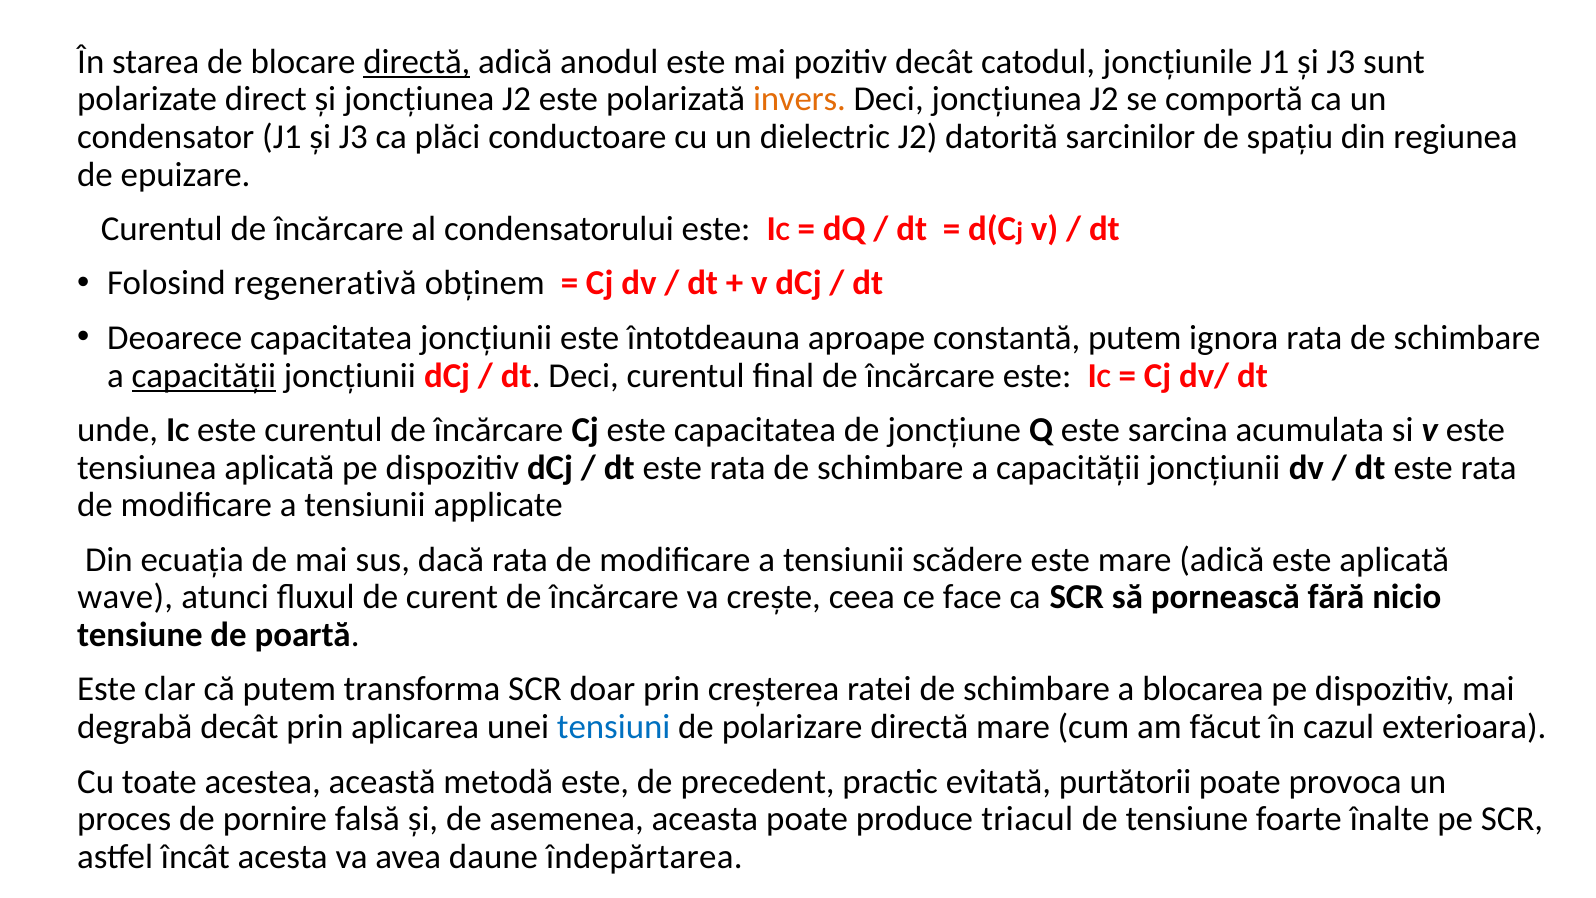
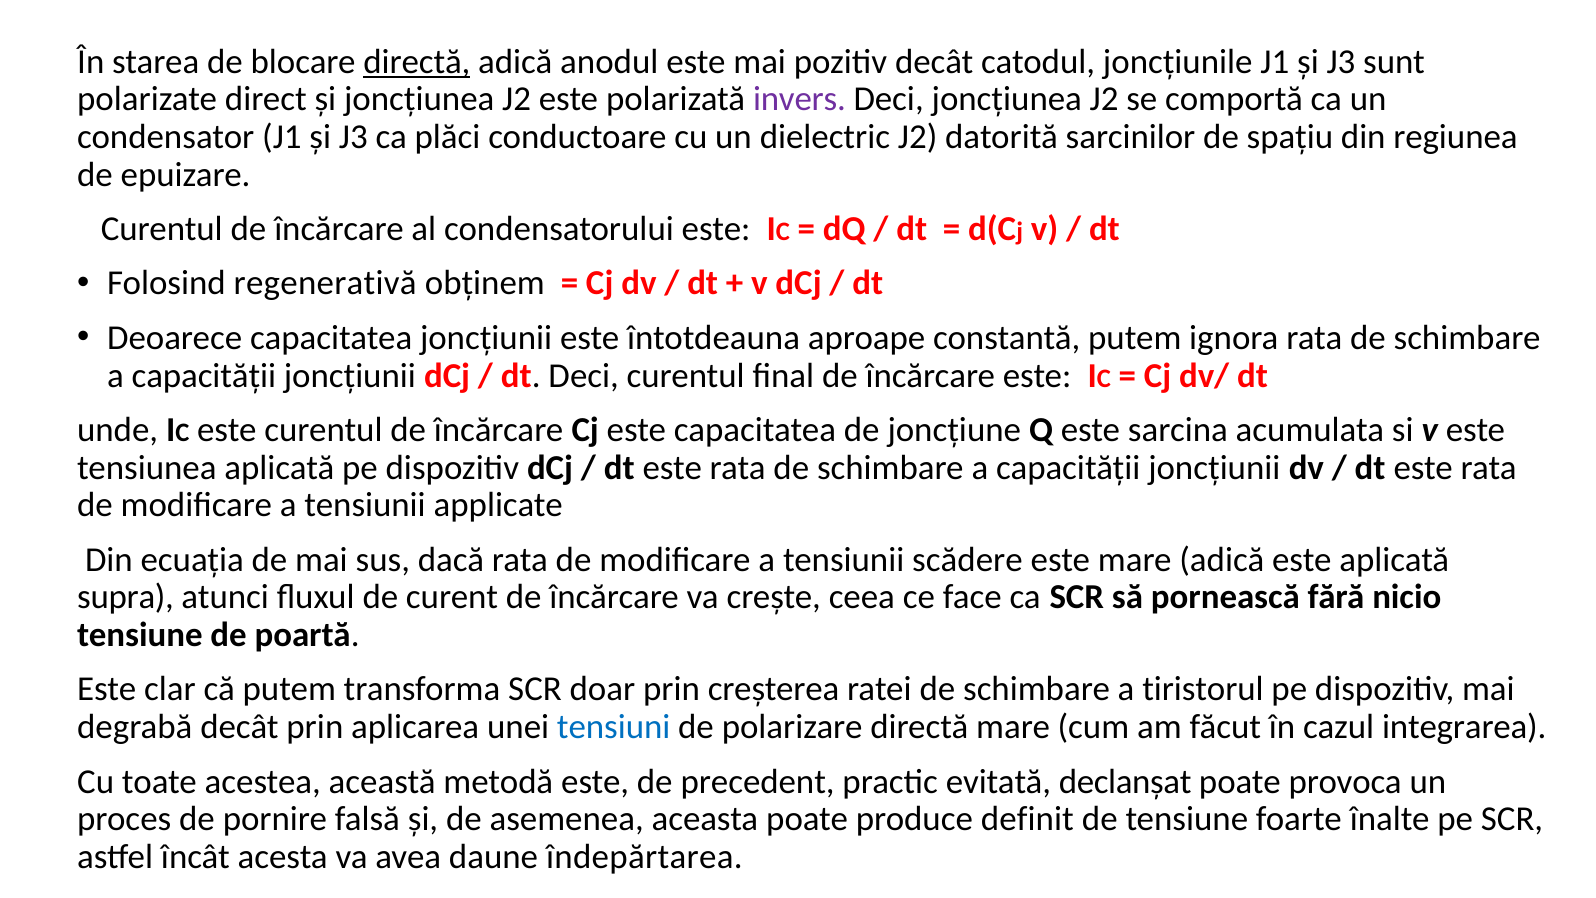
invers colour: orange -> purple
capacității at (204, 375) underline: present -> none
wave: wave -> supra
blocarea: blocarea -> tiristorul
exterioara: exterioara -> integrarea
purtătorii: purtătorii -> declanșat
triacul: triacul -> definit
